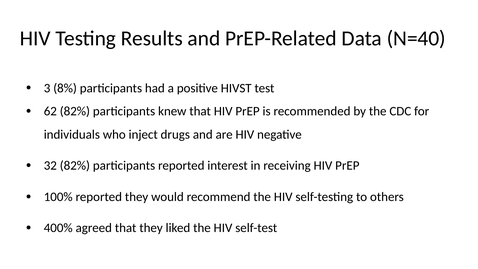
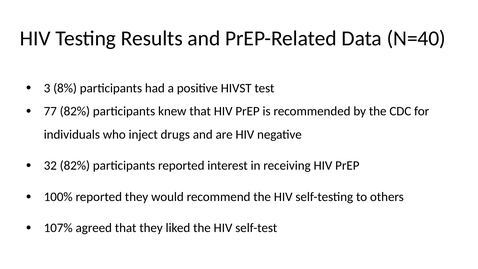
62: 62 -> 77
400%: 400% -> 107%
